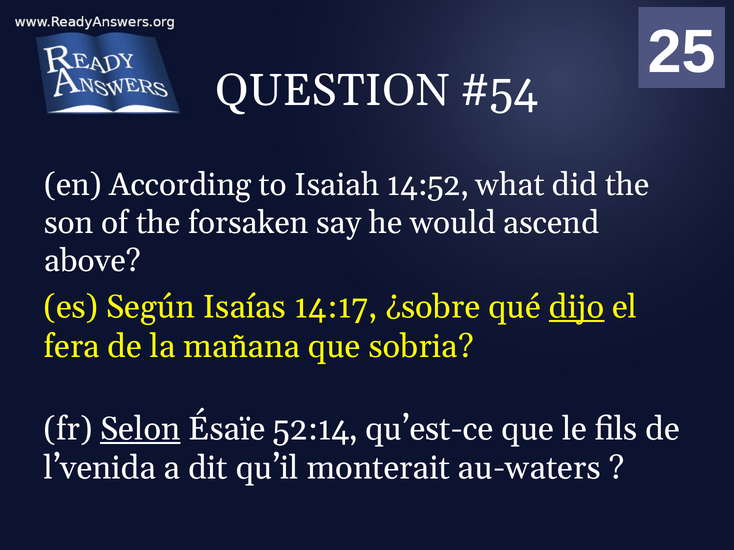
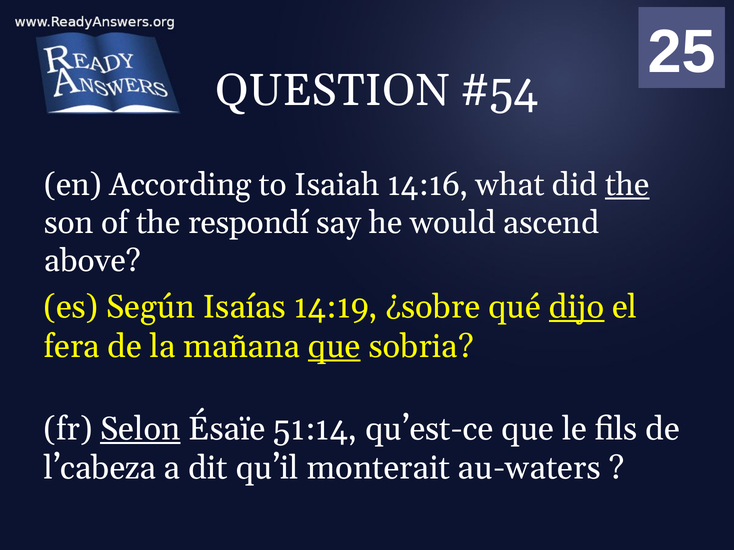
14:52: 14:52 -> 14:16
the at (627, 185) underline: none -> present
forsaken: forsaken -> respondí
14:17: 14:17 -> 14:19
que at (334, 347) underline: none -> present
52:14: 52:14 -> 51:14
l’venida: l’venida -> l’cabeza
